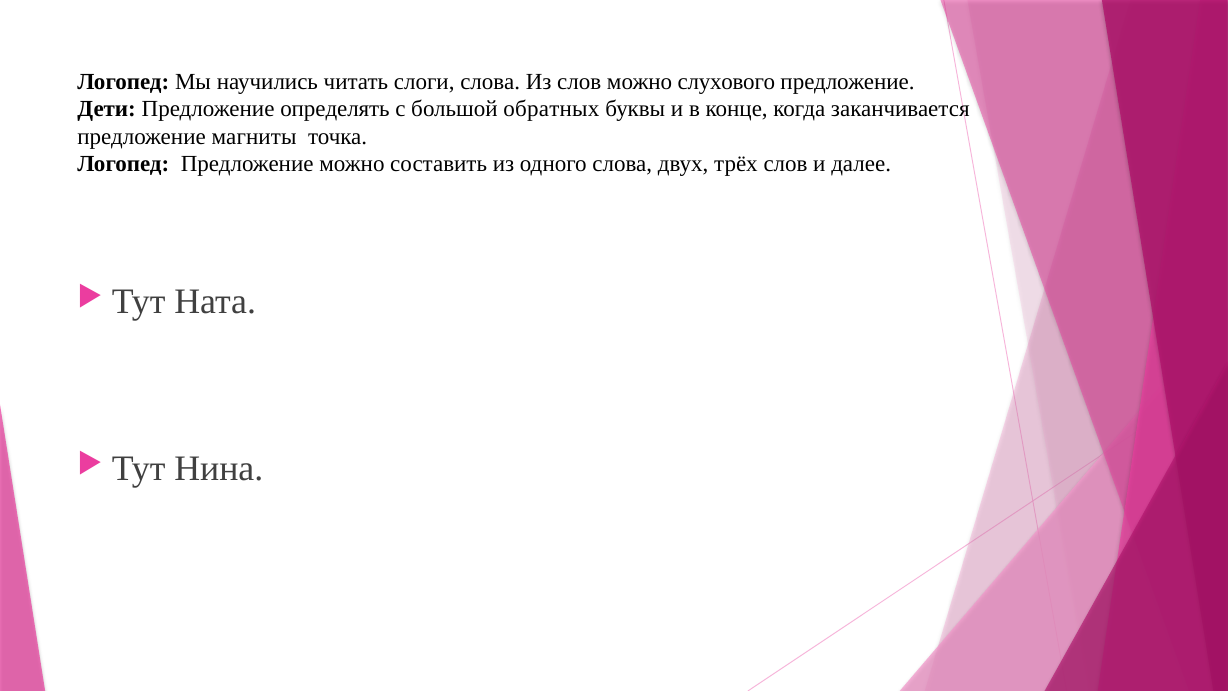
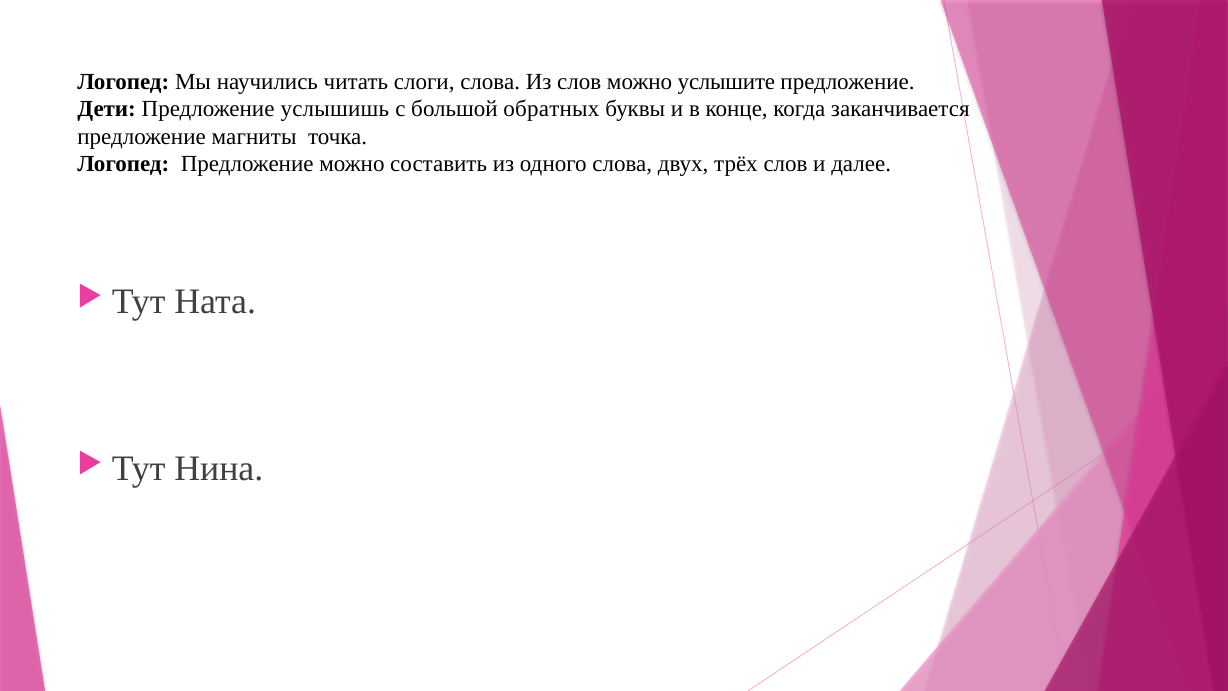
слухового: слухового -> услышите
определять: определять -> услышишь
